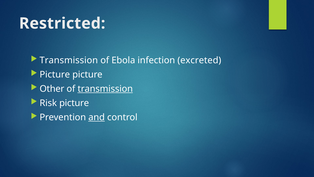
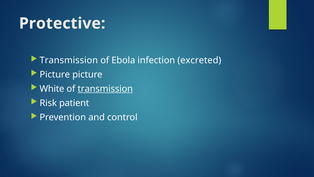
Restricted: Restricted -> Protective
Other: Other -> White
Risk picture: picture -> patient
and underline: present -> none
